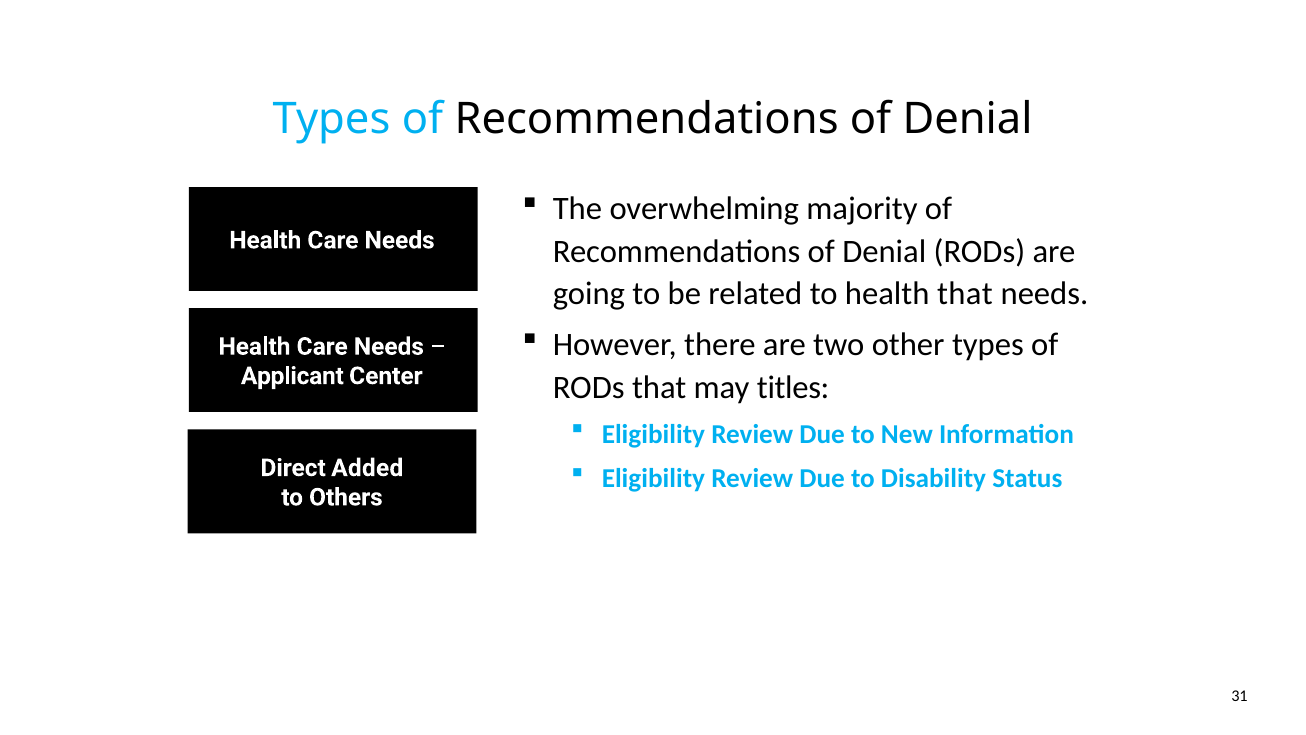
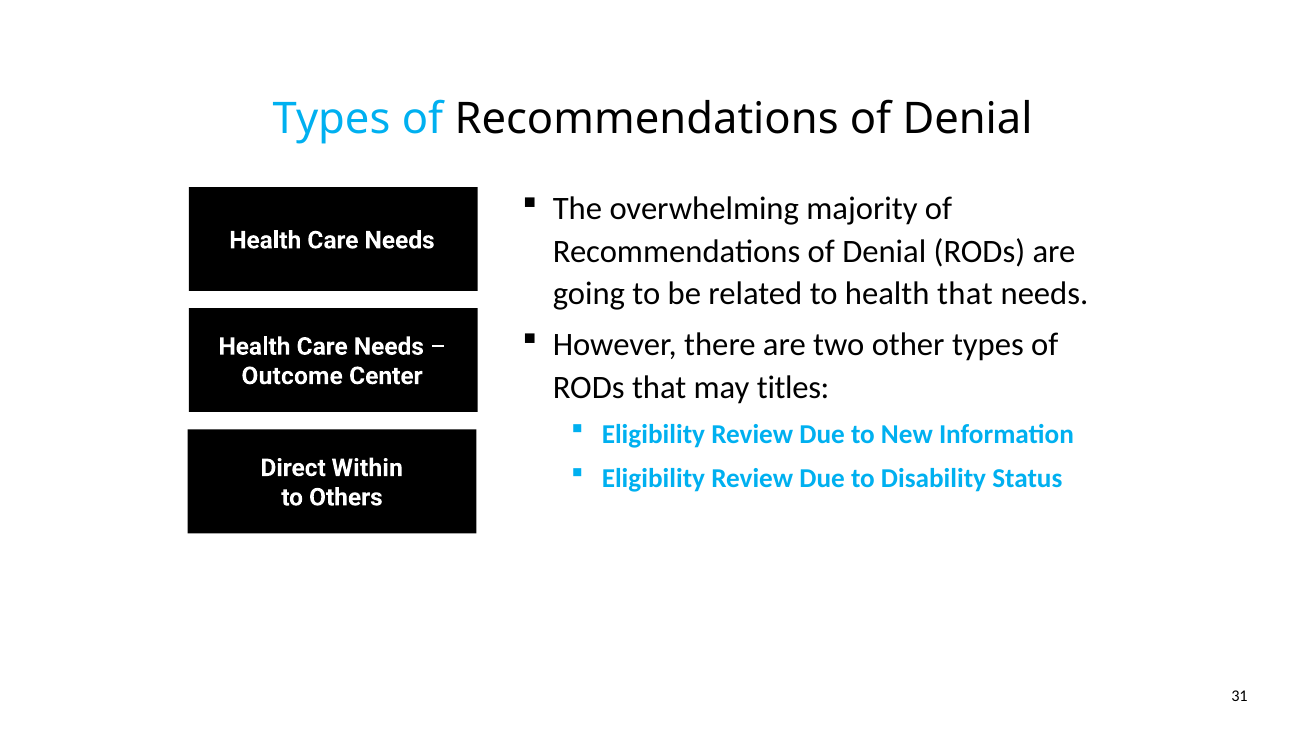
Applicant: Applicant -> Outcome
Added: Added -> Within
